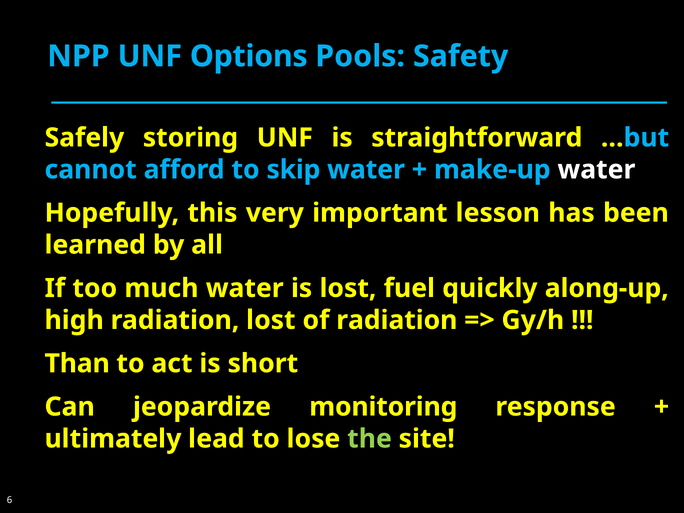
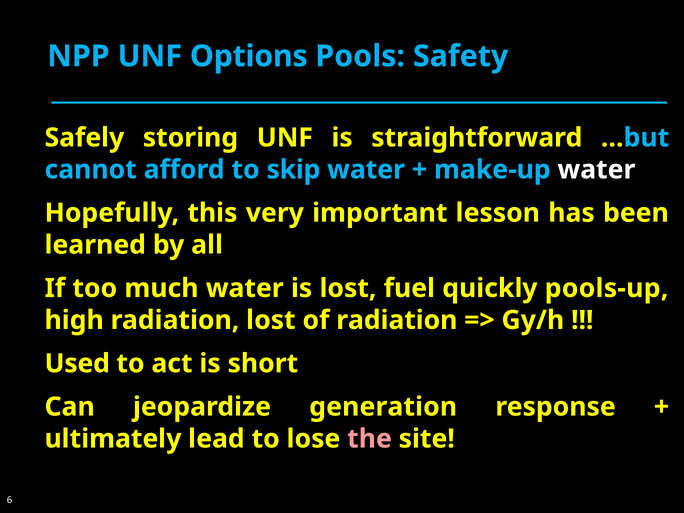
along-up: along-up -> pools-up
Than: Than -> Used
monitoring: monitoring -> generation
the colour: light green -> pink
